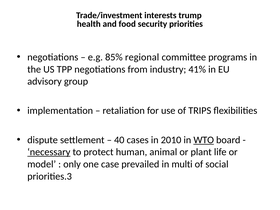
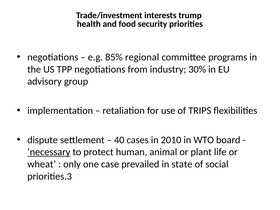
41%: 41% -> 30%
WTO underline: present -> none
model: model -> wheat
multi: multi -> state
